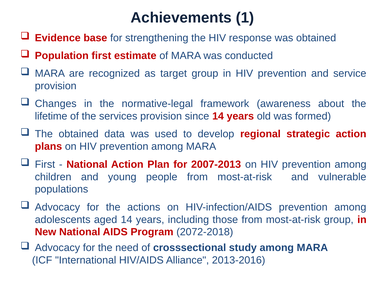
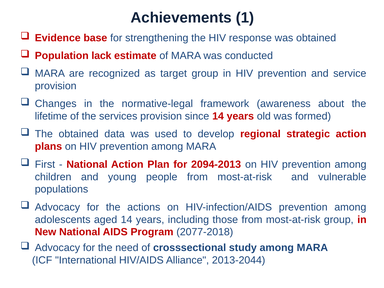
Population first: first -> lack
2007-2013: 2007-2013 -> 2094-2013
2072-2018: 2072-2018 -> 2077-2018
2013-2016: 2013-2016 -> 2013-2044
